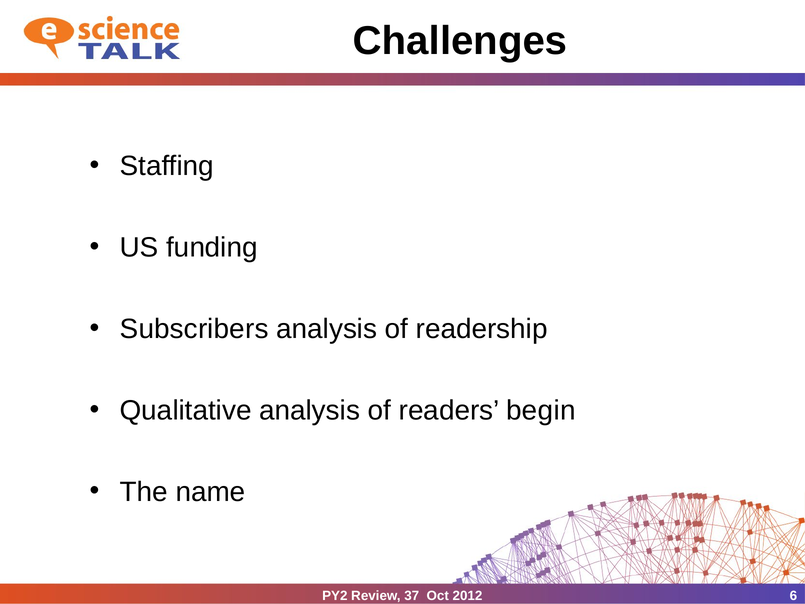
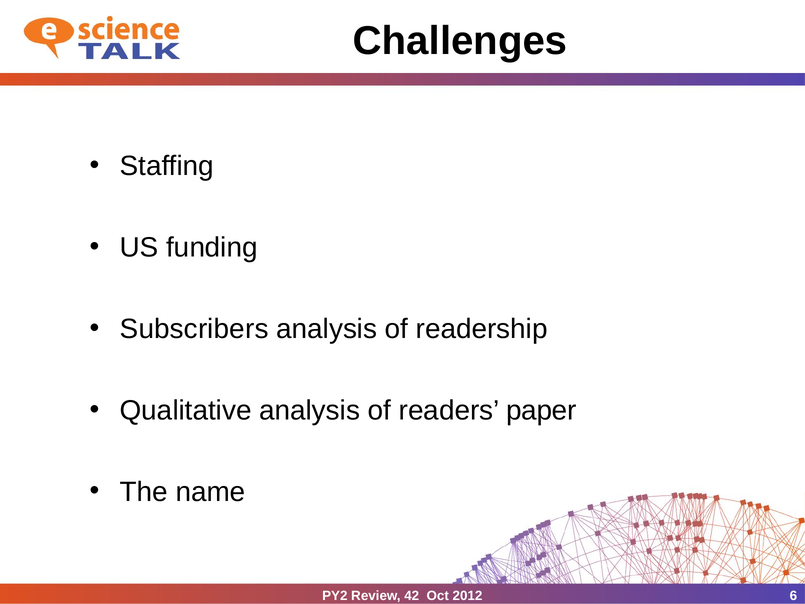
begin: begin -> paper
37: 37 -> 42
